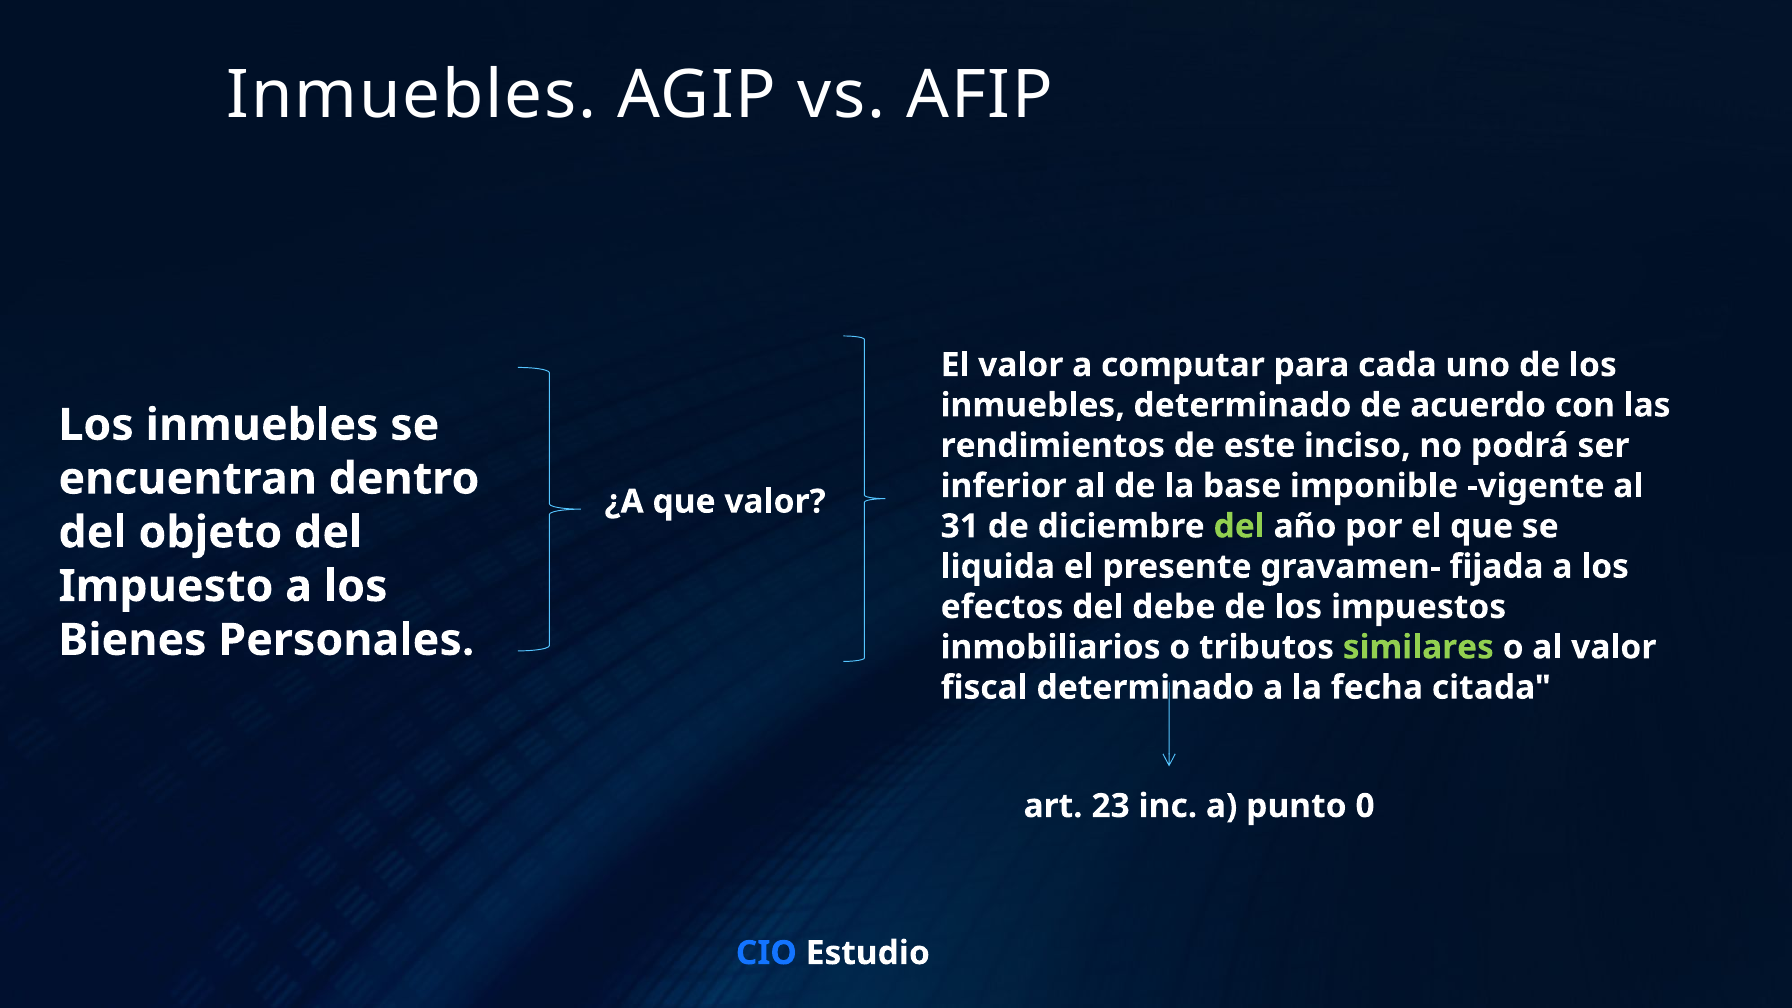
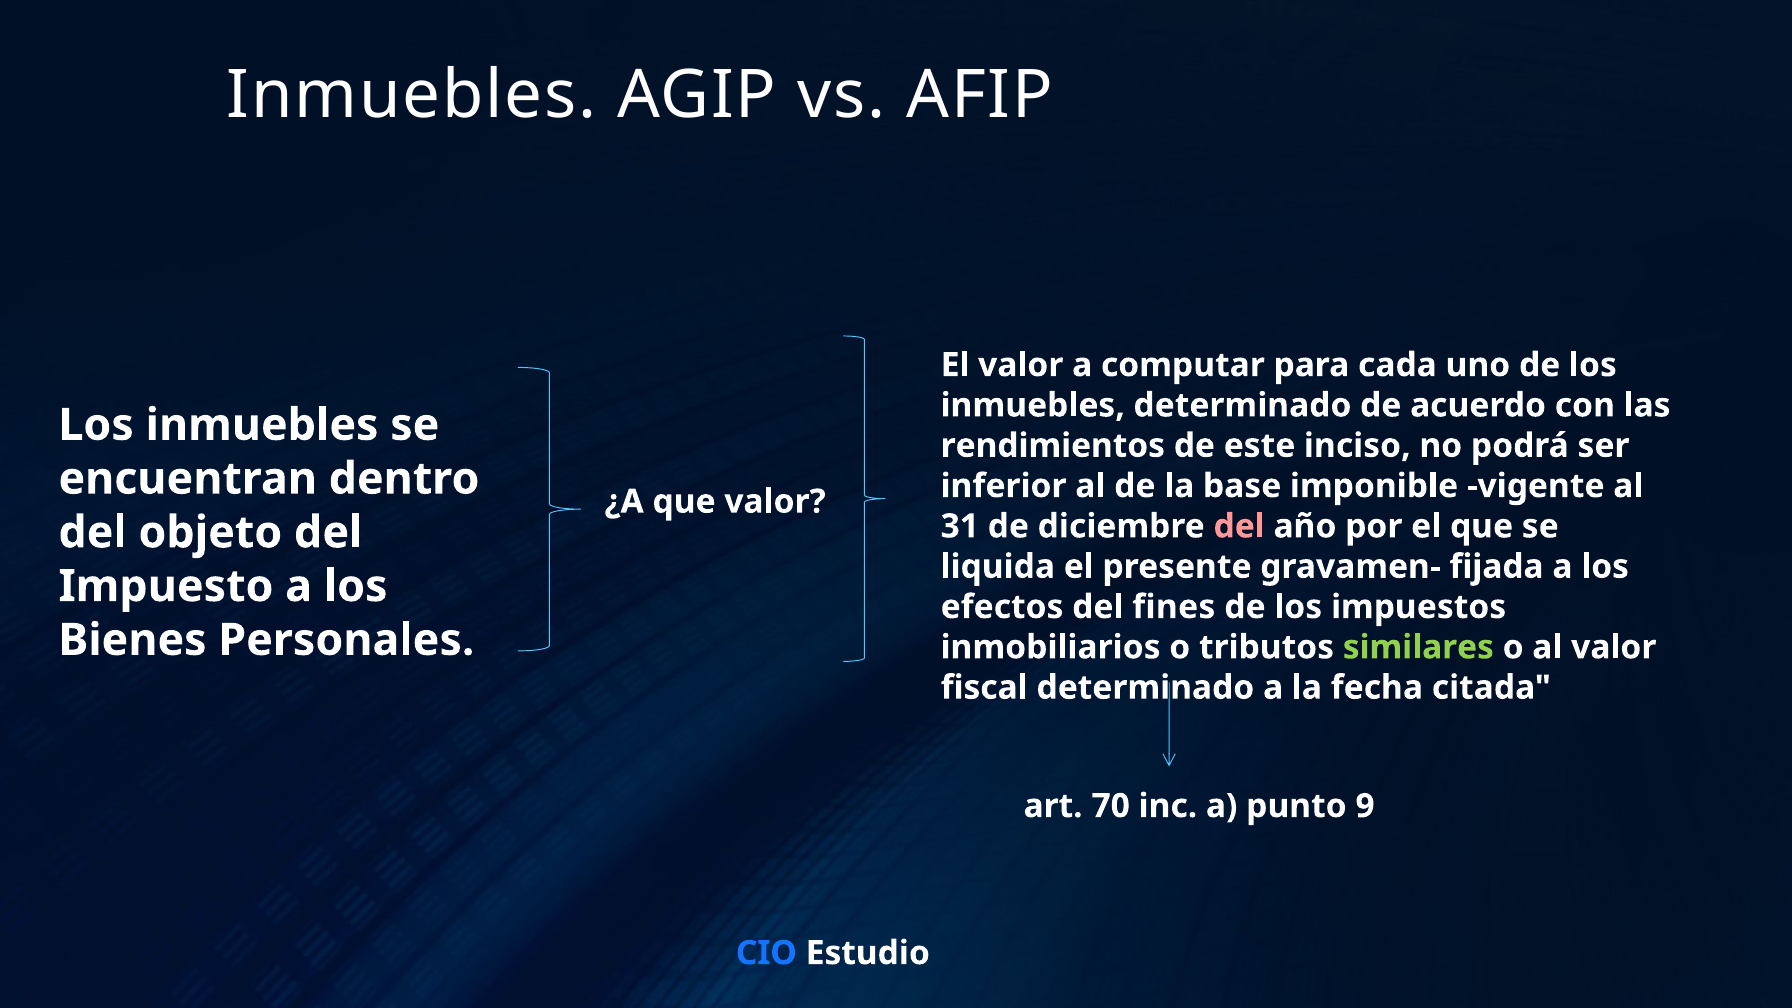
del at (1239, 526) colour: light green -> pink
debe: debe -> fines
23: 23 -> 70
0: 0 -> 9
